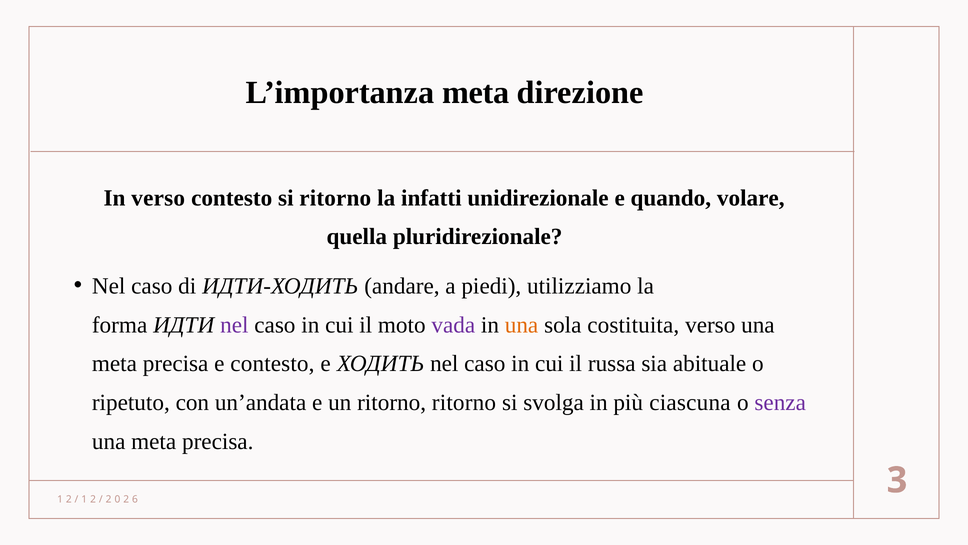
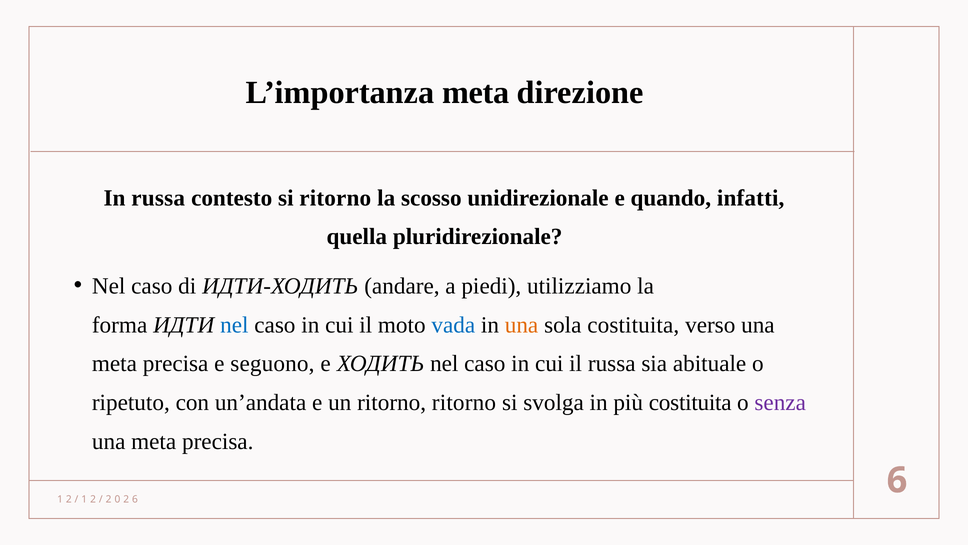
In verso: verso -> russa
infatti: infatti -> scosso
volare: volare -> infatti
nel at (234, 325) colour: purple -> blue
vada colour: purple -> blue
e contesto: contesto -> seguono
più ciascuna: ciascuna -> costituita
3 at (897, 480): 3 -> 6
